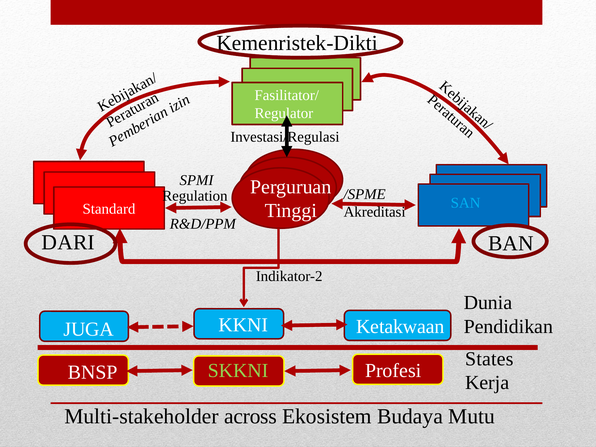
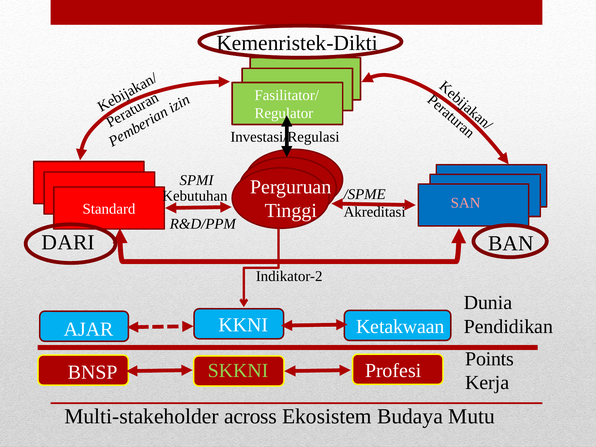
Regulation: Regulation -> Kebutuhan
SAN colour: light blue -> pink
JUGA: JUGA -> AJAR
States: States -> Points
